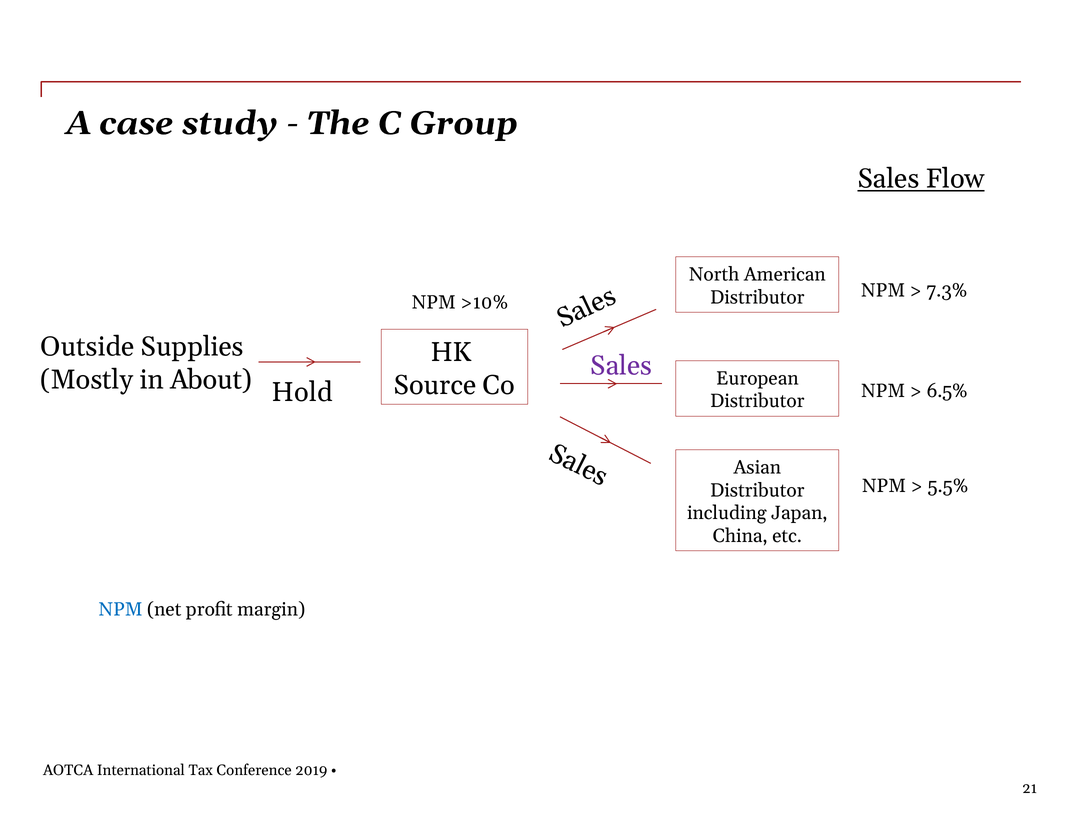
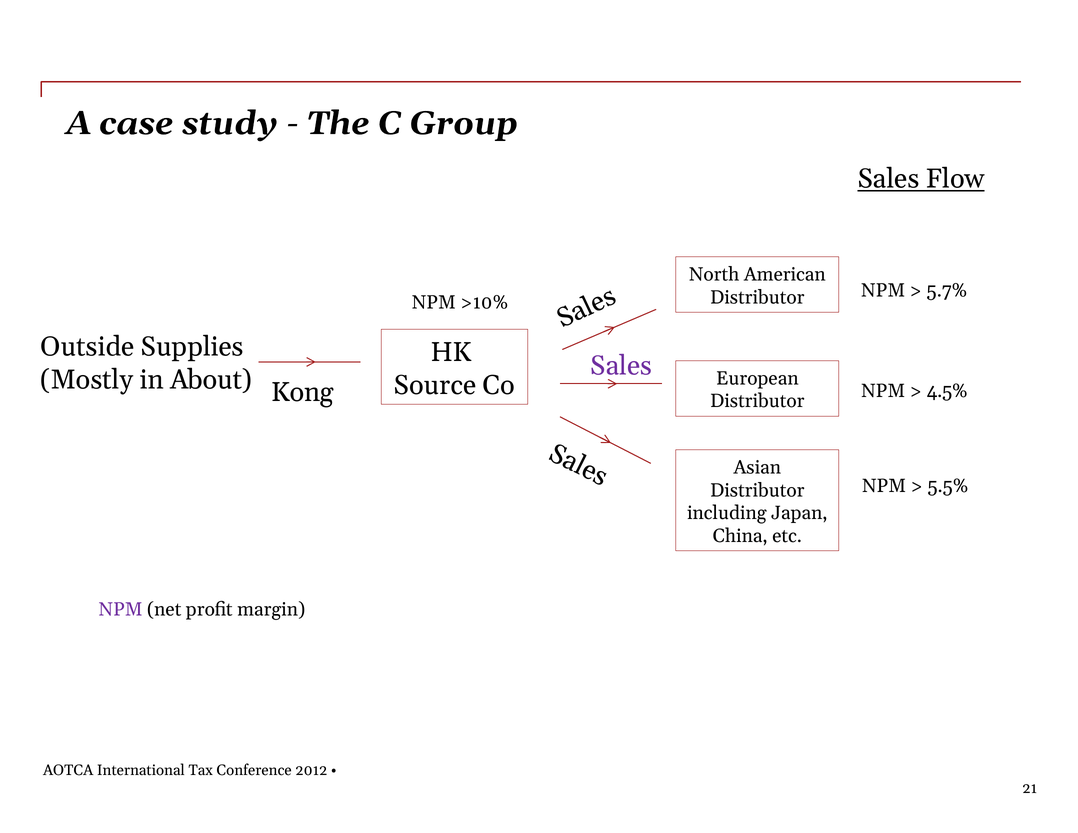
7.3%: 7.3% -> 5.7%
Hold: Hold -> Kong
6.5%: 6.5% -> 4.5%
NPM at (121, 609) colour: blue -> purple
2019: 2019 -> 2012
